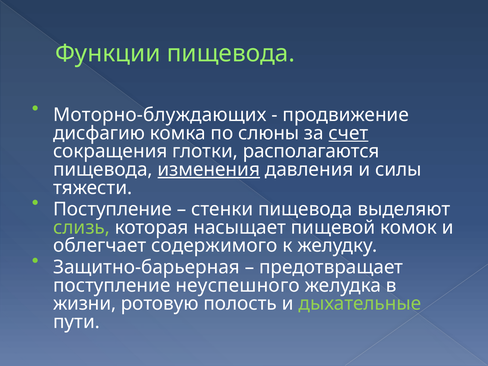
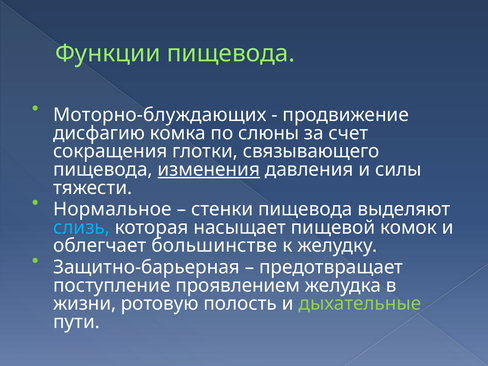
счет underline: present -> none
располагаются: располагаются -> связывающего
Поступление at (113, 209): Поступление -> Нормальное
слизь colour: light green -> light blue
содержимого: содержимого -> большинстве
неуспешного: неуспешного -> проявлением
